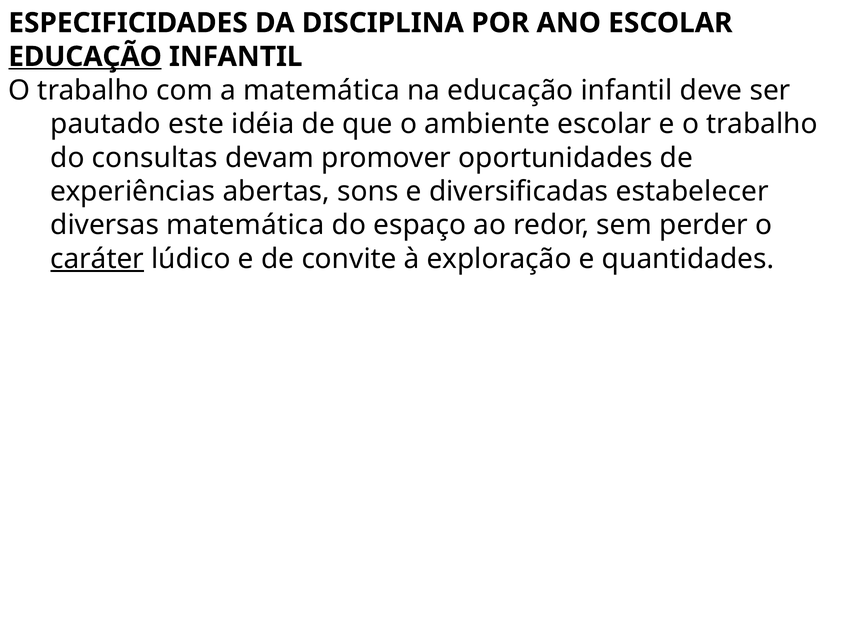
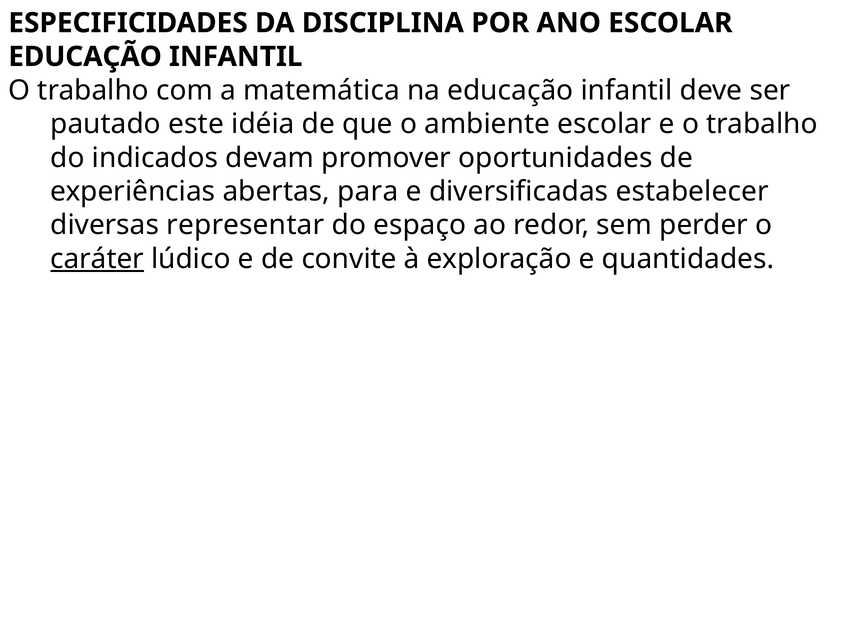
EDUCAÇÃO at (85, 57) underline: present -> none
consultas: consultas -> indicados
sons: sons -> para
diversas matemática: matemática -> representar
